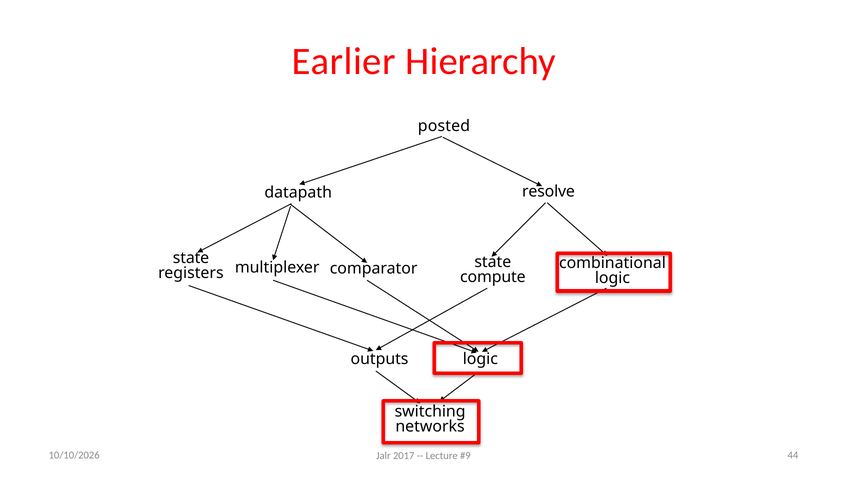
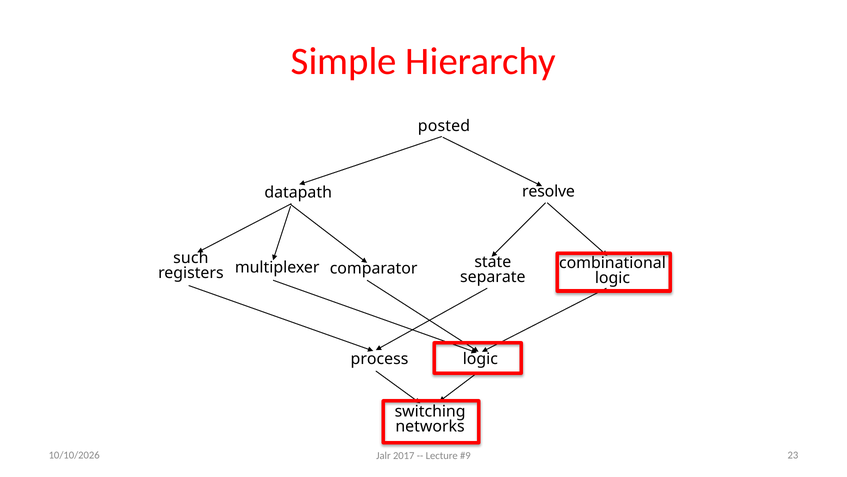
Earlier: Earlier -> Simple
state at (191, 257): state -> such
compute: compute -> separate
outputs: outputs -> process
44: 44 -> 23
